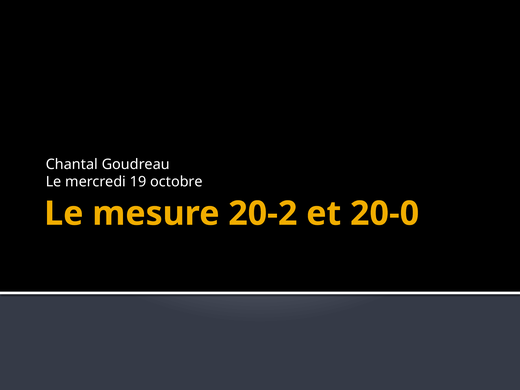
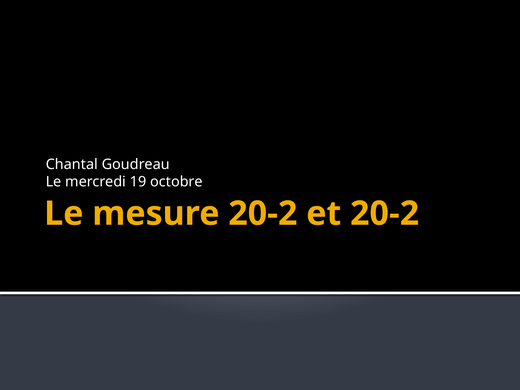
et 20-0: 20-0 -> 20-2
